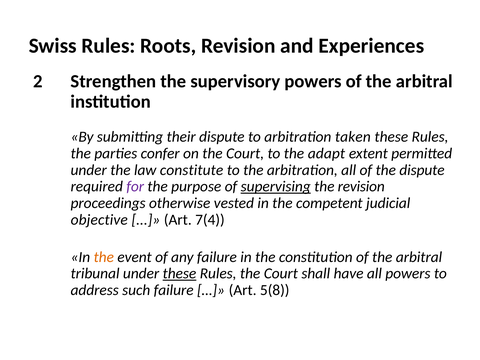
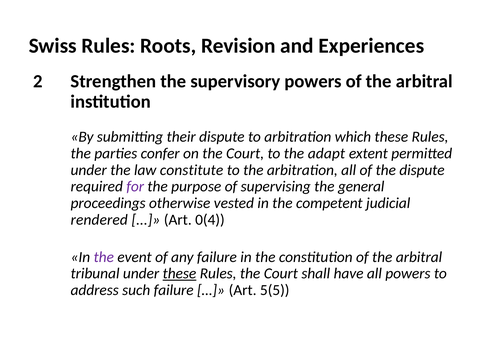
taken: taken -> which
supervising underline: present -> none
the revision: revision -> general
objective: objective -> rendered
7(4: 7(4 -> 0(4
the at (104, 257) colour: orange -> purple
5(8: 5(8 -> 5(5
